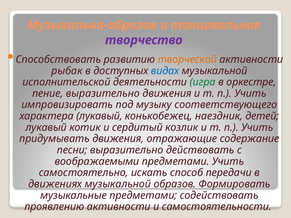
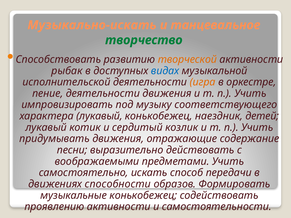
Музыкально-образов: Музыкально-образов -> Музыкально-искать
творчество colour: purple -> green
игра colour: green -> orange
пение выразительно: выразительно -> деятельности
движениях музыкальной: музыкальной -> способности
музыкальные предметами: предметами -> конькобежец
